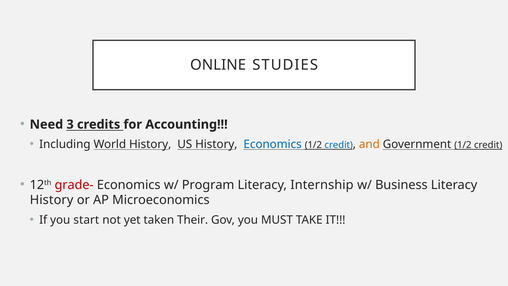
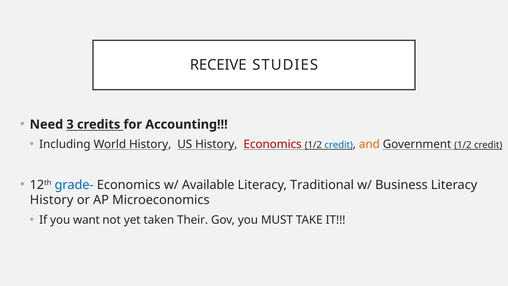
ONLINE: ONLINE -> RECEIVE
Economics at (273, 144) colour: blue -> red
grade- colour: red -> blue
Program: Program -> Available
Internship: Internship -> Traditional
start: start -> want
